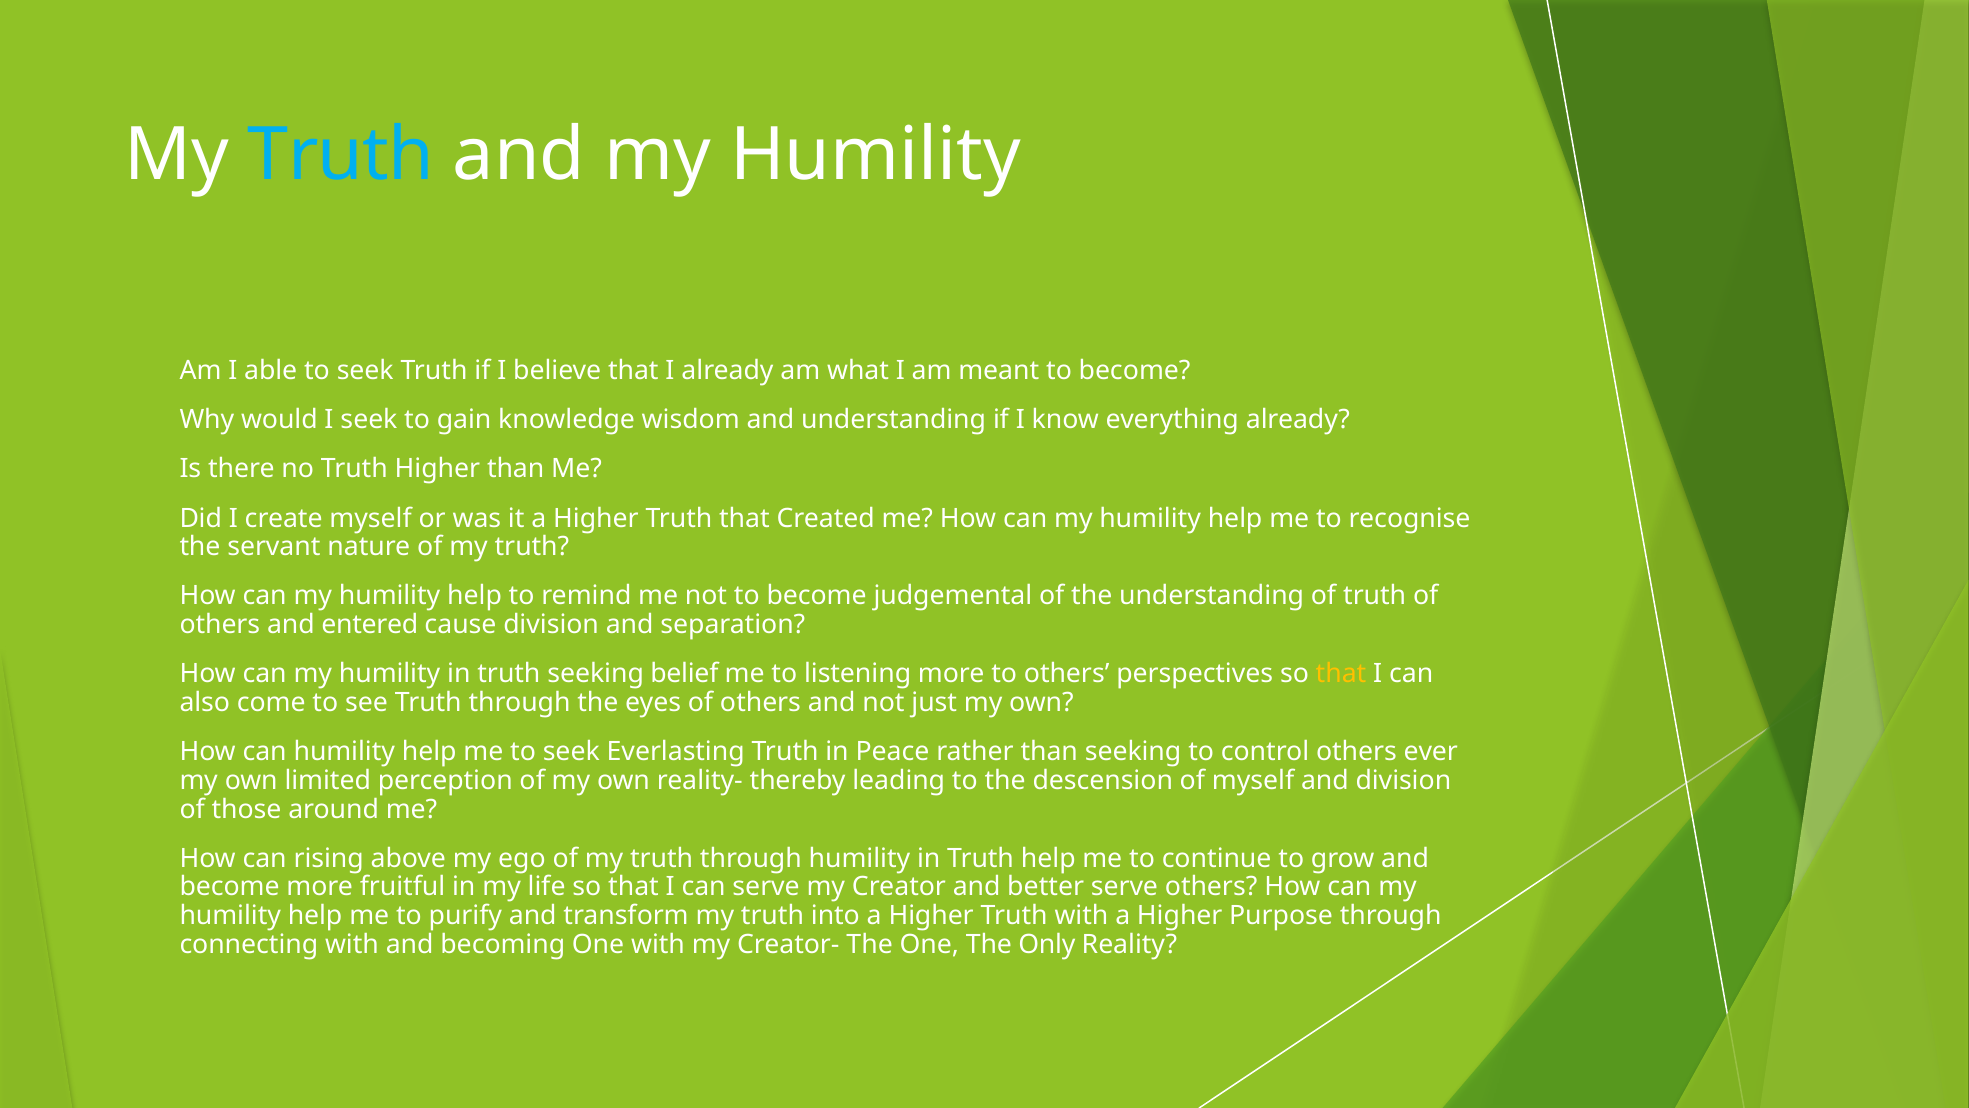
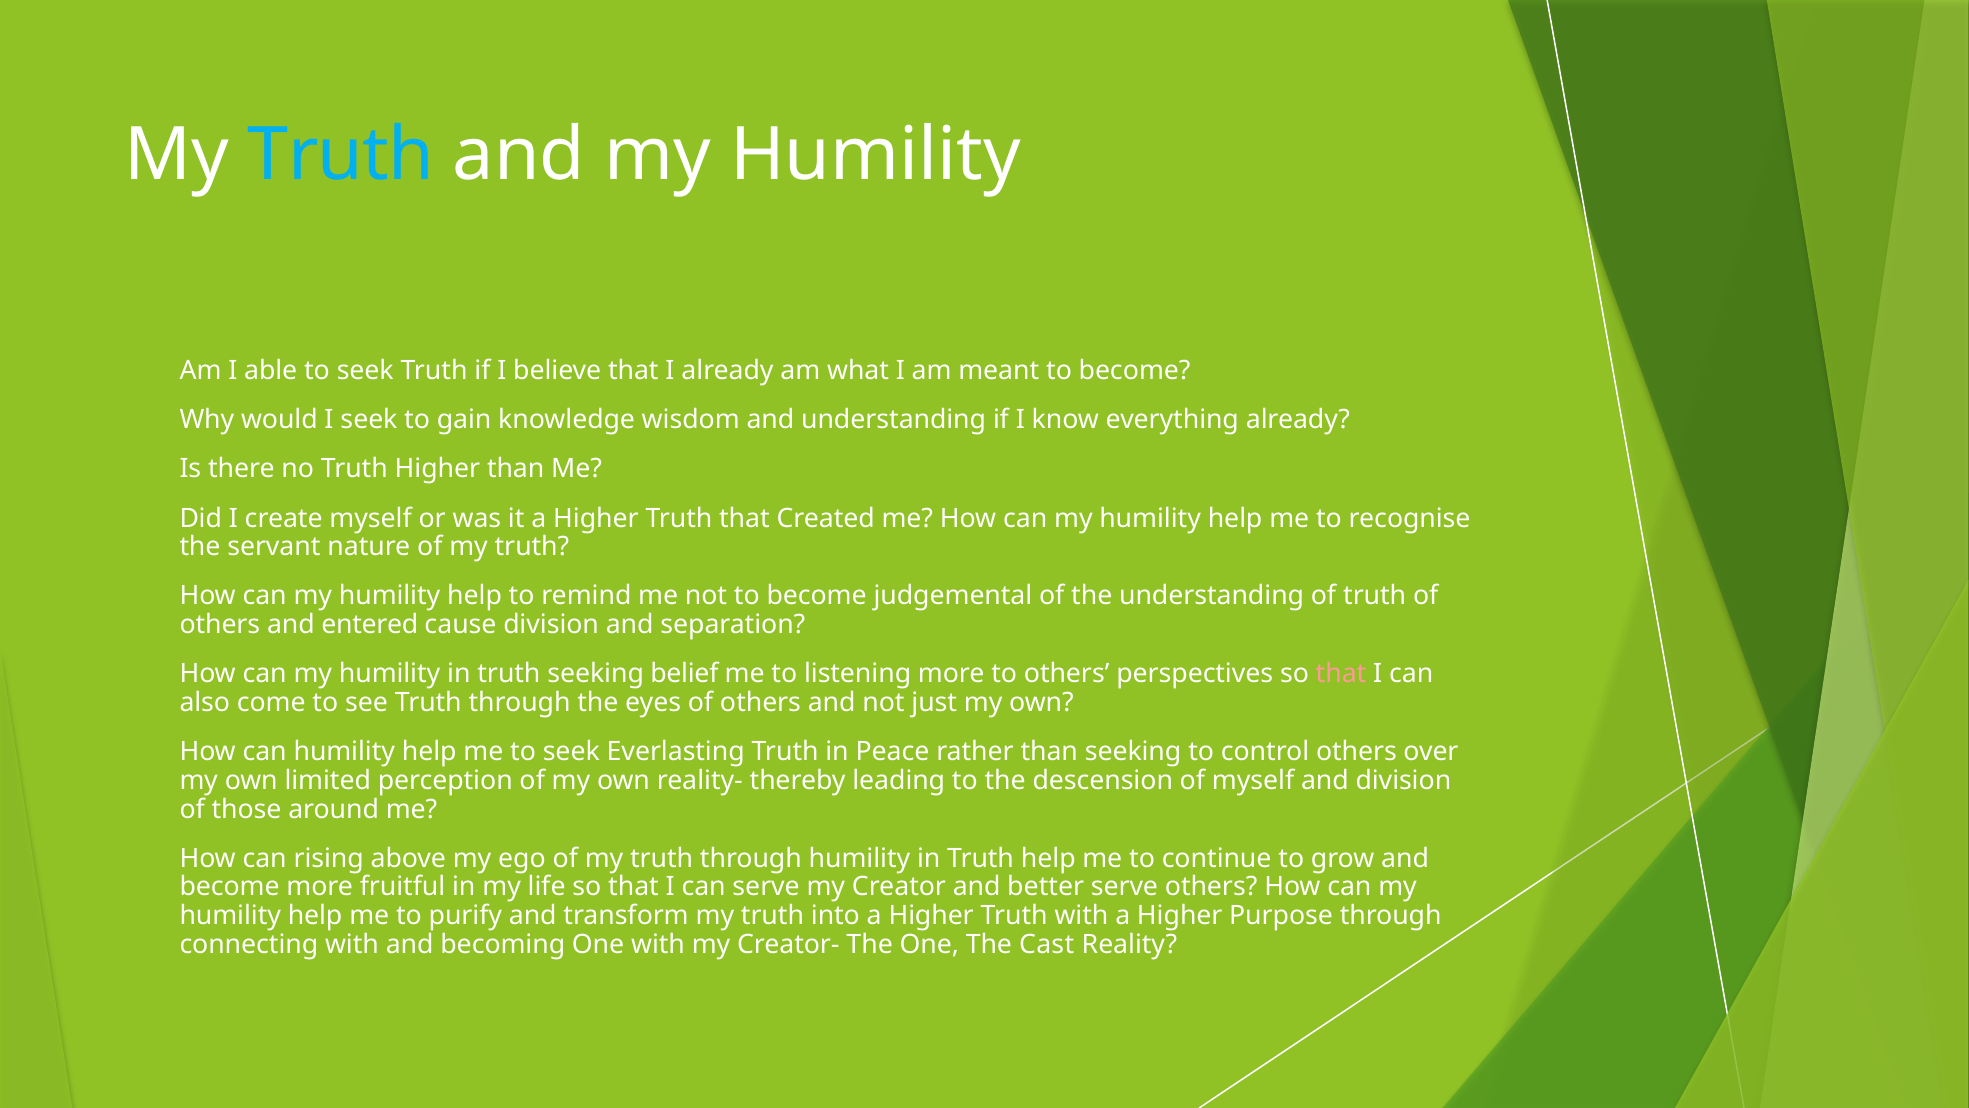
that at (1341, 674) colour: yellow -> pink
ever: ever -> over
Only: Only -> Cast
